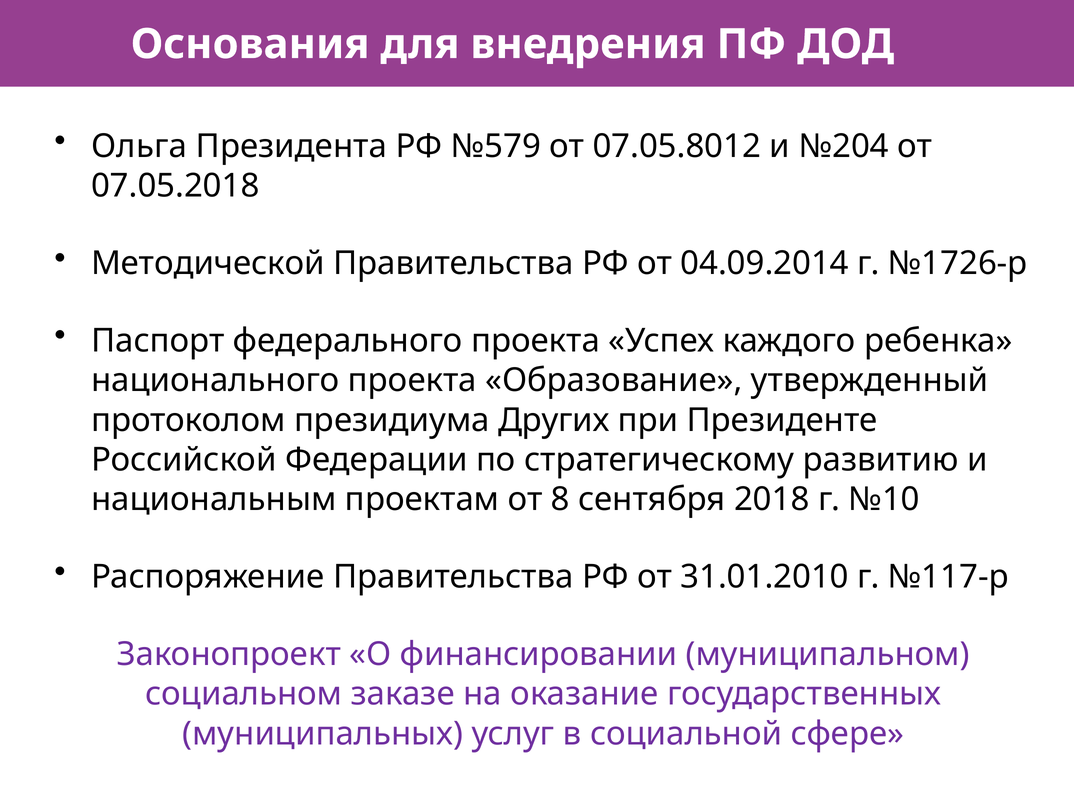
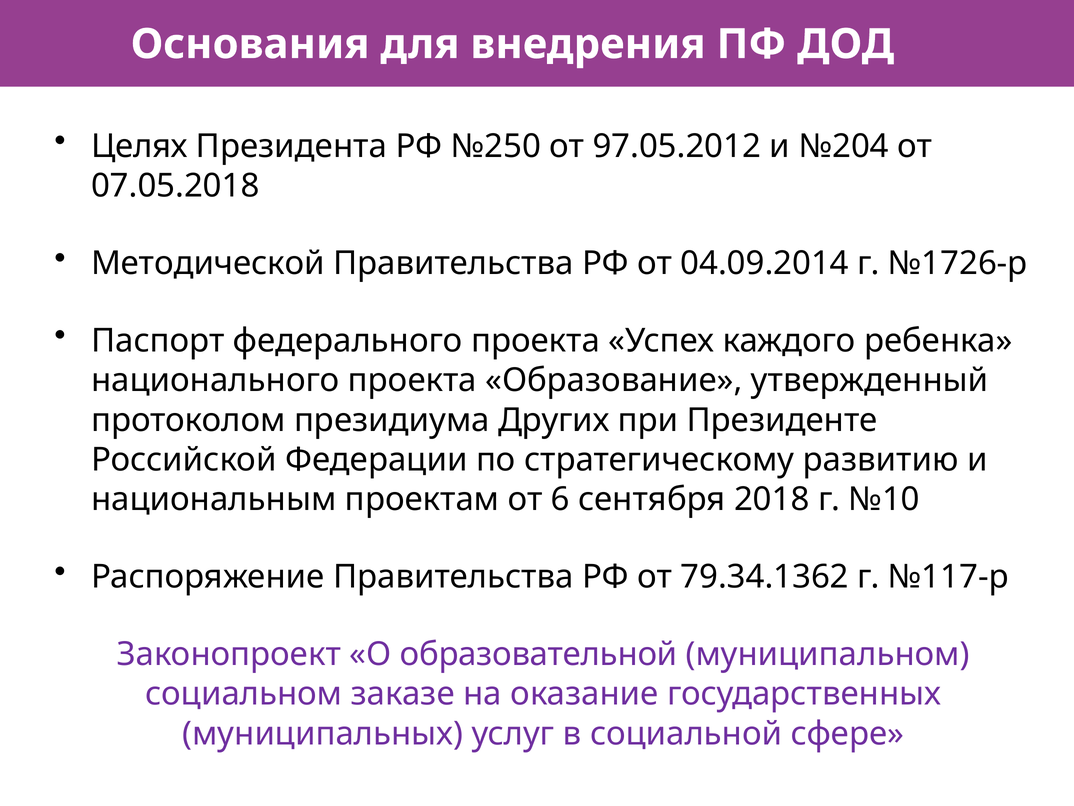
Ольга: Ольга -> Целях
№579: №579 -> №250
07.05.8012: 07.05.8012 -> 97.05.2012
8: 8 -> 6
31.01.2010: 31.01.2010 -> 79.34.1362
финансировании: финансировании -> образовательной
